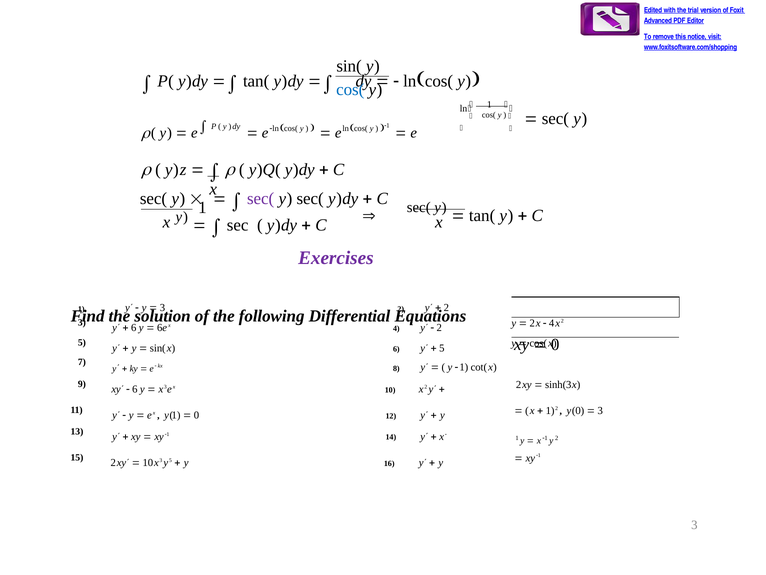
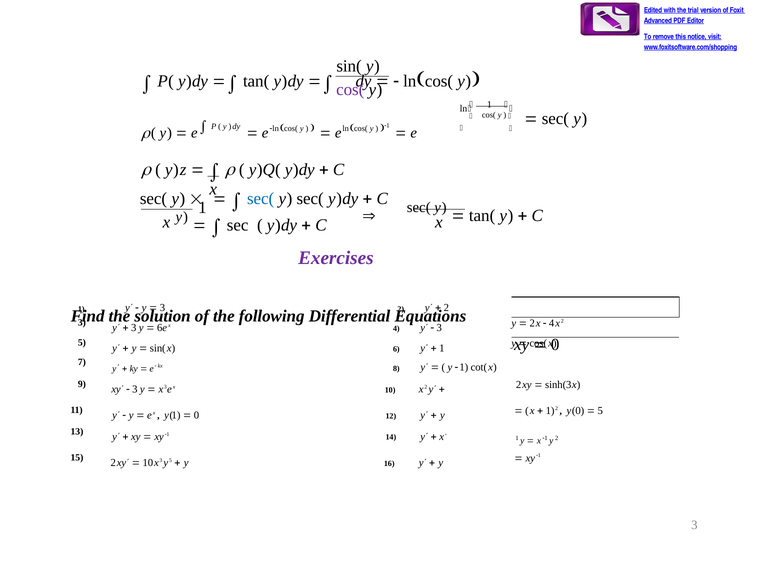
cos( at (350, 89) colour: blue -> purple
sec( at (261, 199) colour: purple -> blue
6 at (134, 328): 6 -> 3
2 at (439, 328): 2 -> 3
5 at (442, 348): 5 -> 1
6 at (135, 389): 6 -> 3
3 at (600, 410): 3 -> 5
